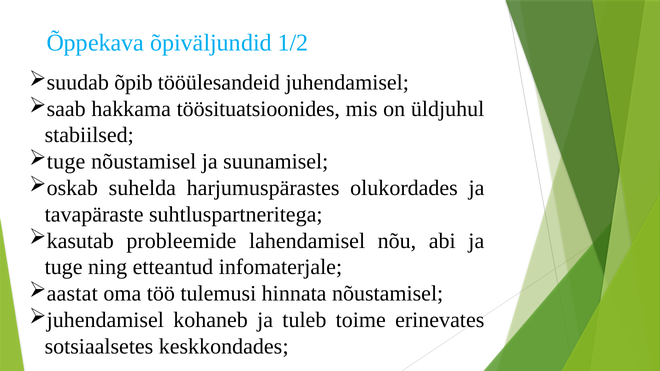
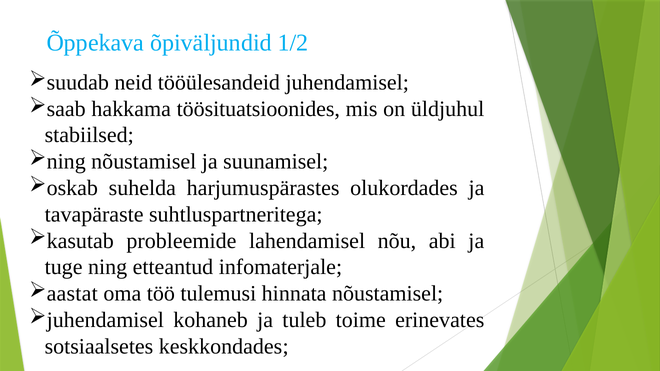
õpib: õpib -> neid
tuge at (66, 162): tuge -> ning
